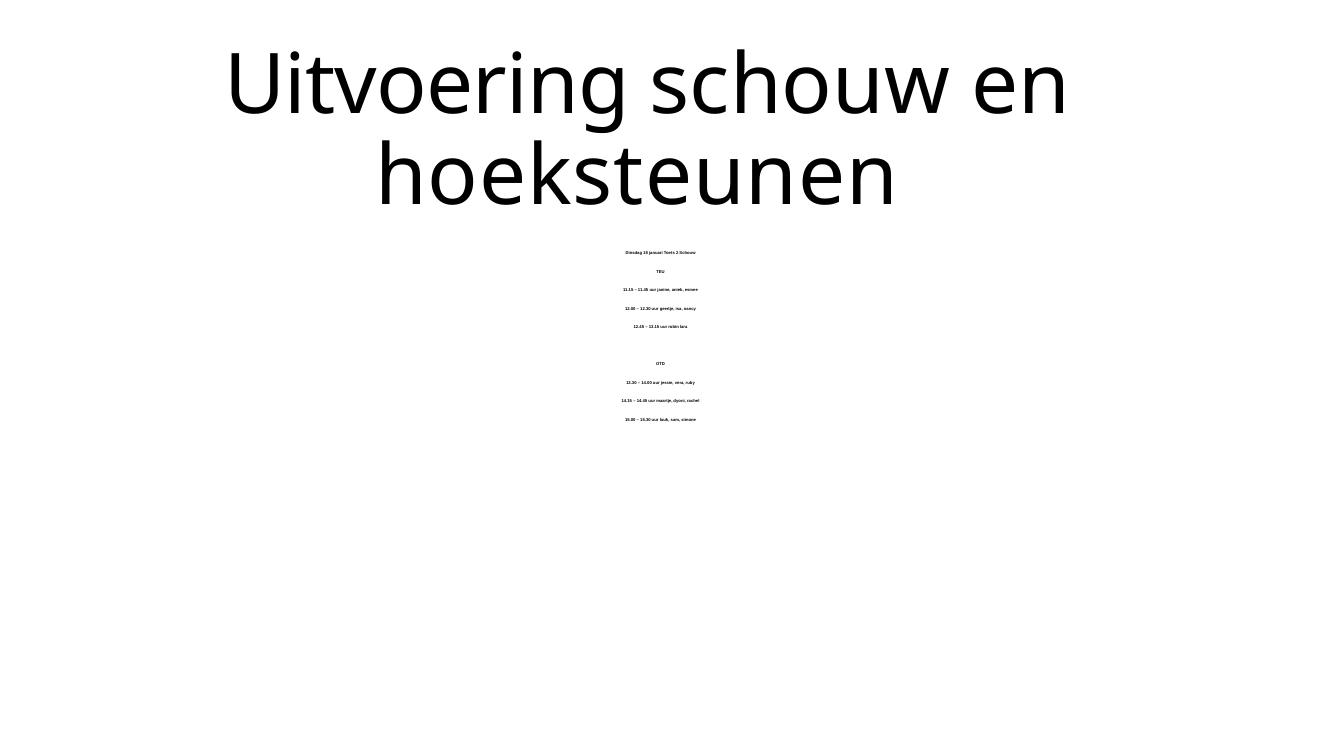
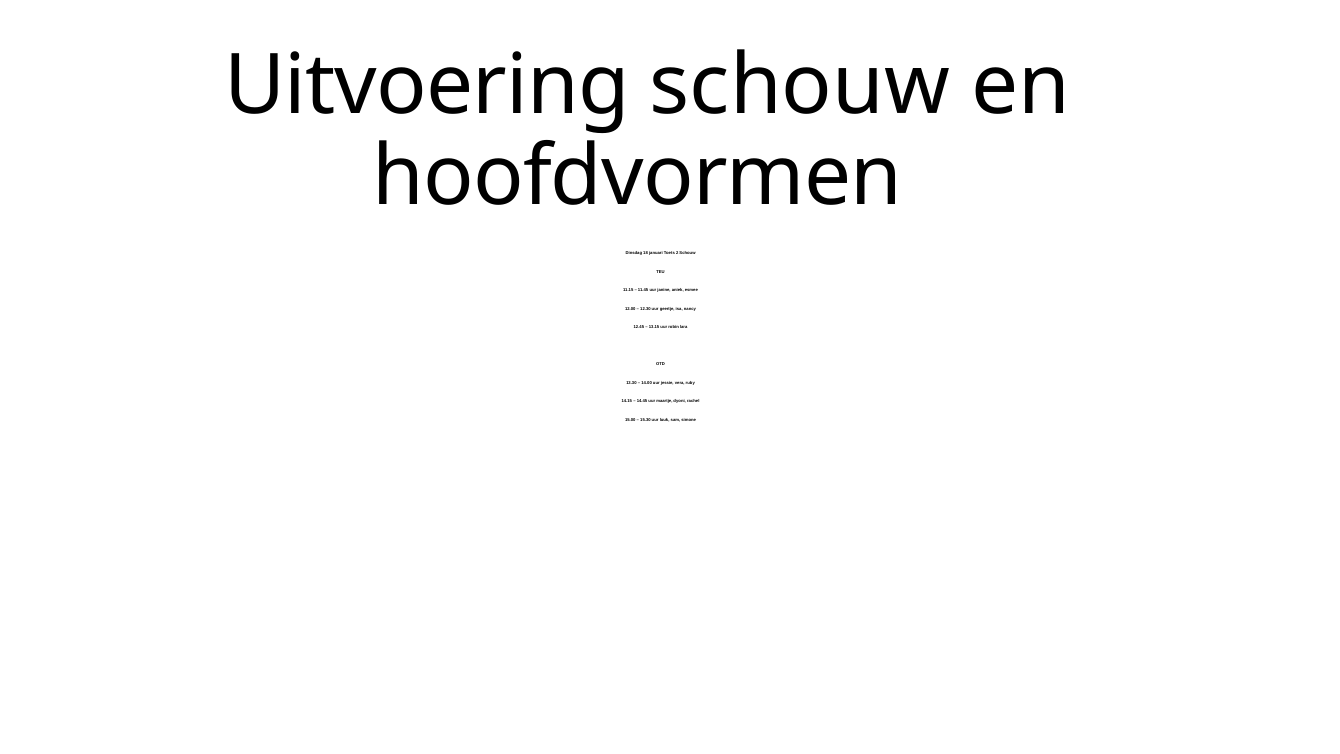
hoeksteunen: hoeksteunen -> hoofdvormen
